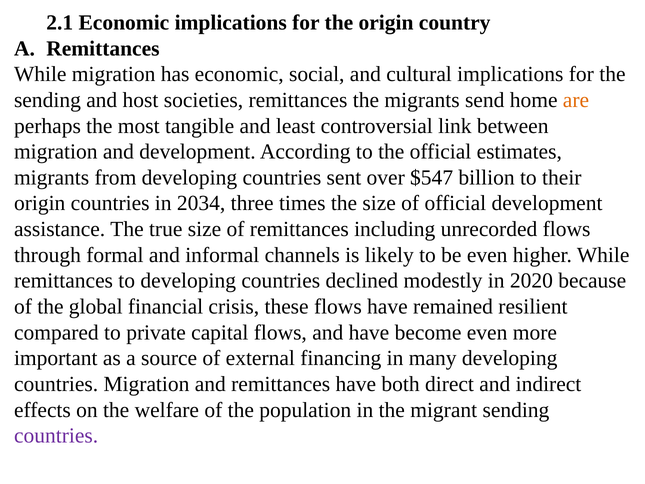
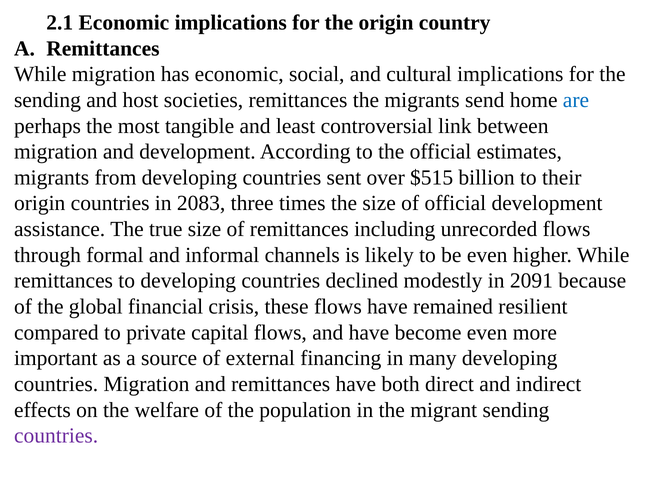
are colour: orange -> blue
$547: $547 -> $515
2034: 2034 -> 2083
2020: 2020 -> 2091
